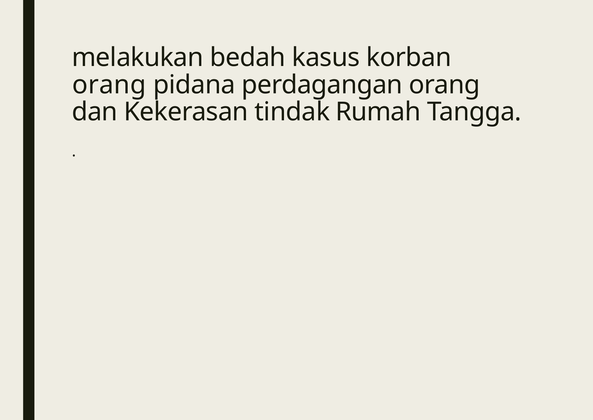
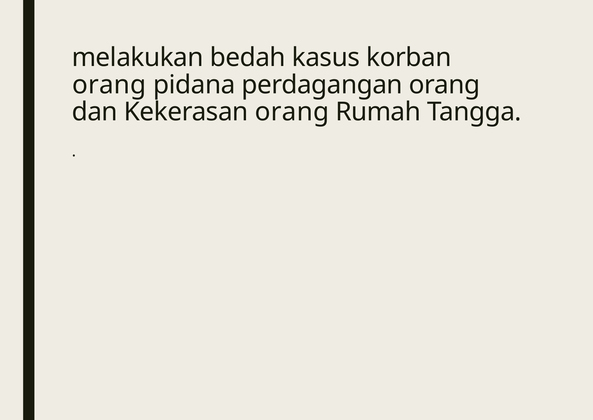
Kekerasan tindak: tindak -> orang
